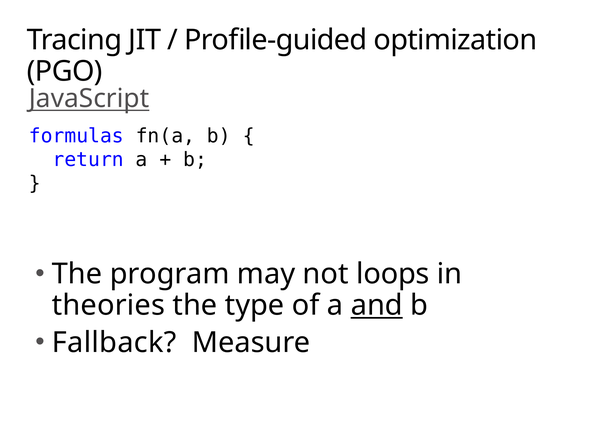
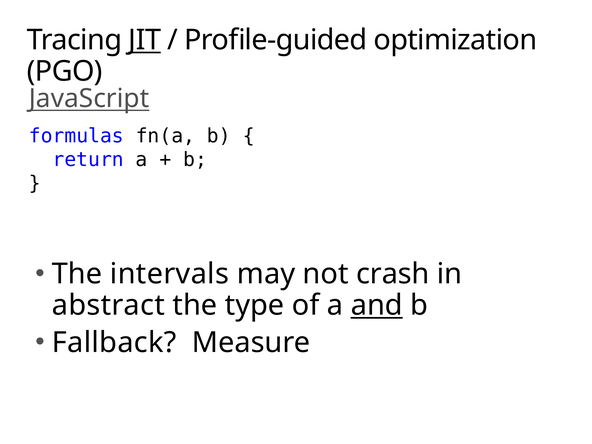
JIT underline: none -> present
program: program -> intervals
loops: loops -> crash
theories: theories -> abstract
